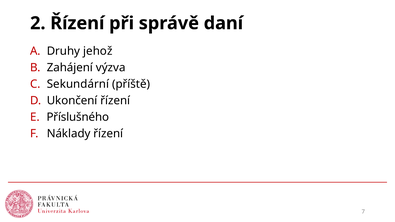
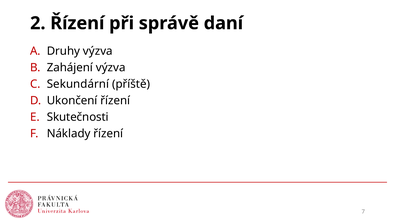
Druhy jehož: jehož -> výzva
Příslušného: Příslušného -> Skutečnosti
